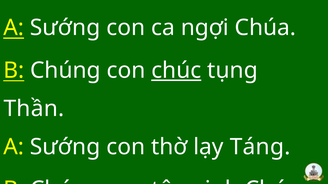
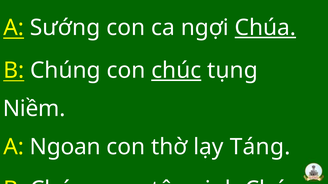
Chúa at (265, 28) underline: none -> present
Thần: Thần -> Niềm
Sướng at (65, 147): Sướng -> Ngoan
